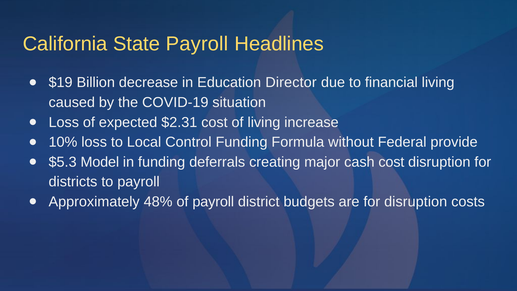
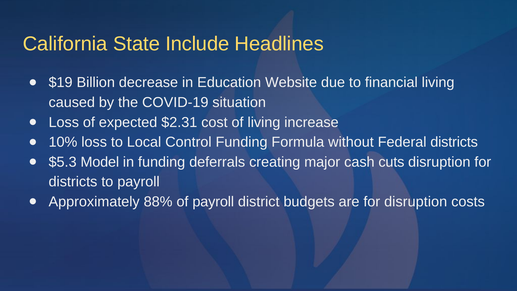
State Payroll: Payroll -> Include
Director: Director -> Website
Federal provide: provide -> districts
cash cost: cost -> cuts
48%: 48% -> 88%
